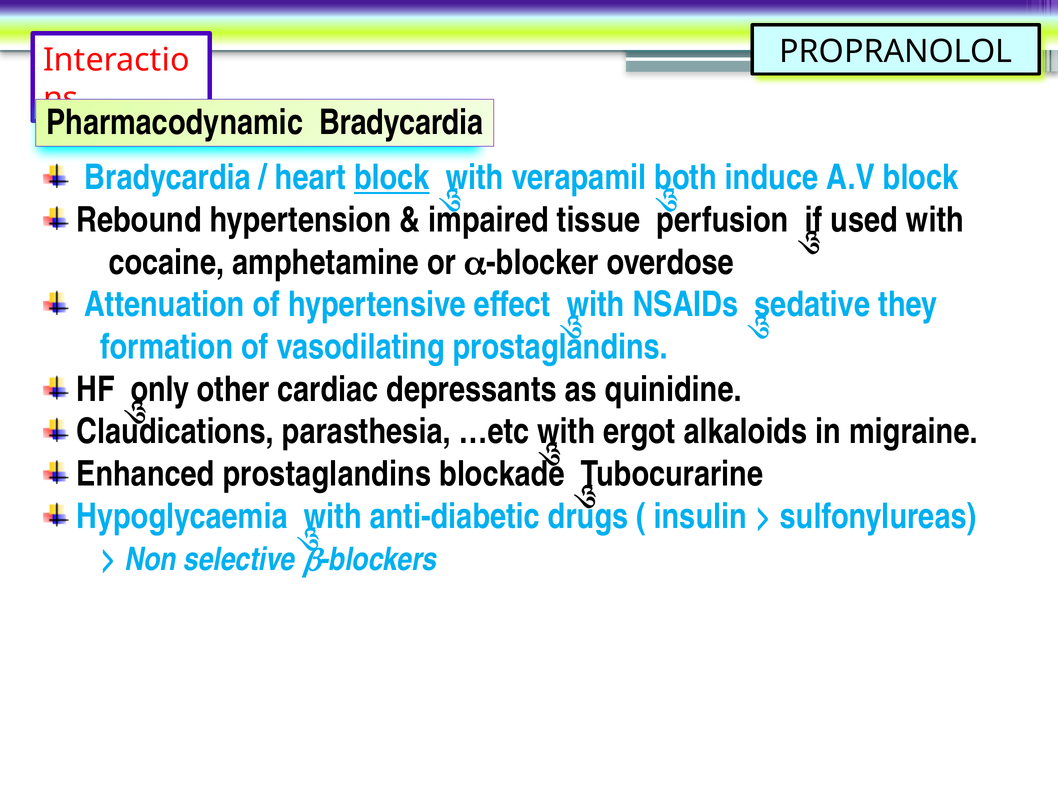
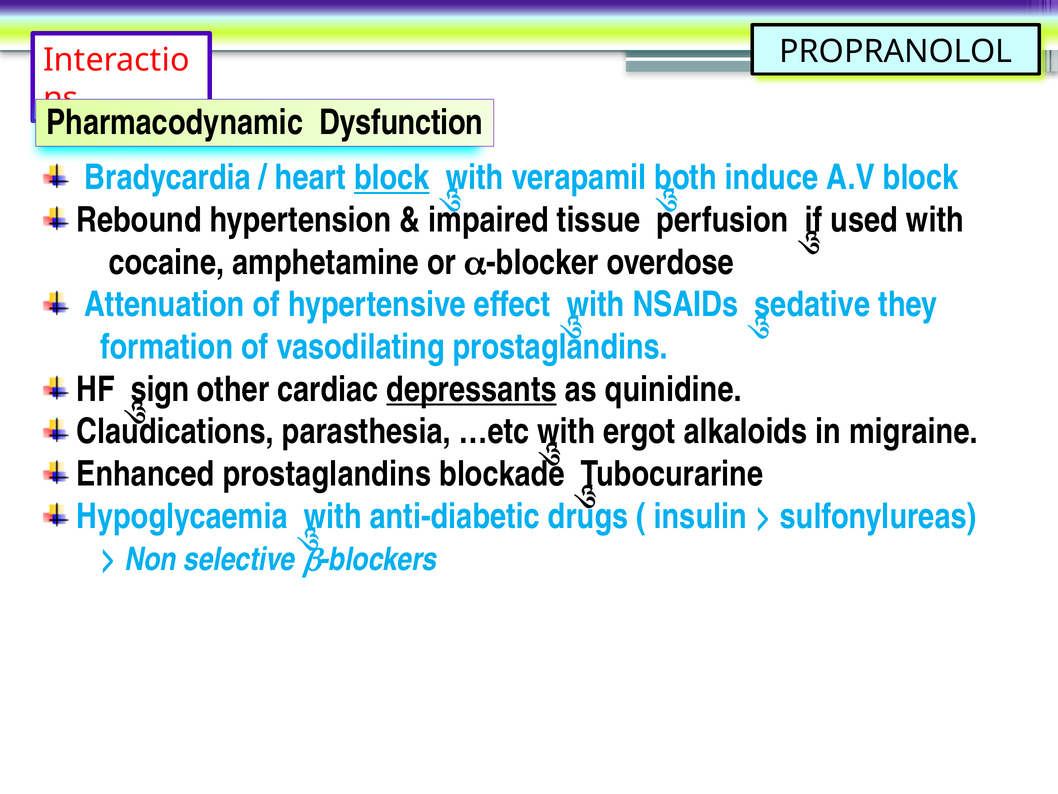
Bradycardia at (401, 122): Bradycardia -> Dysfunction
only: only -> sign
depressants underline: none -> present
